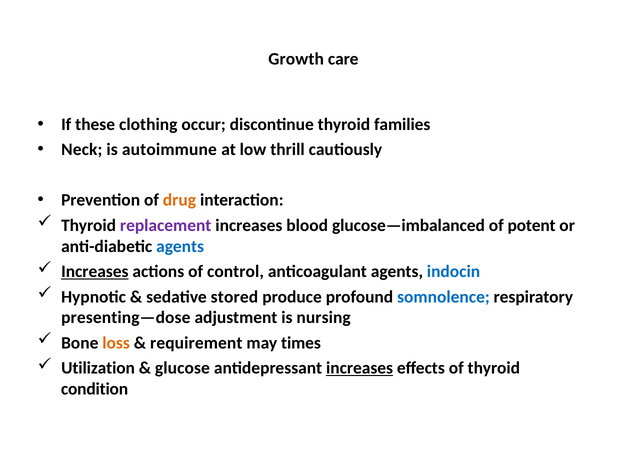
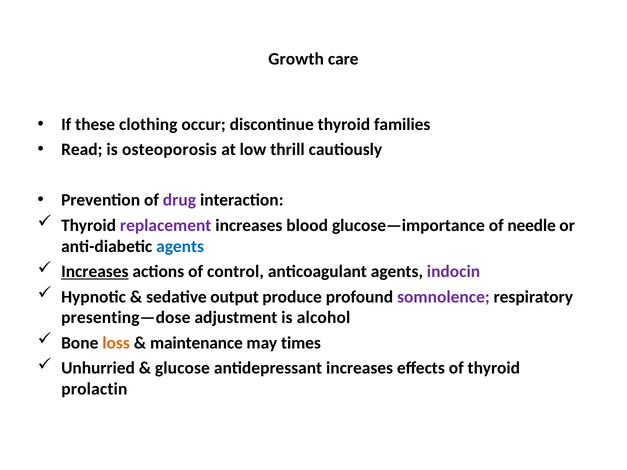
Neck: Neck -> Read
autoimmune: autoimmune -> osteoporosis
drug colour: orange -> purple
glucose—imbalanced: glucose—imbalanced -> glucose—importance
potent: potent -> needle
indocin colour: blue -> purple
stored: stored -> output
somnolence colour: blue -> purple
nursing: nursing -> alcohol
requirement: requirement -> maintenance
Utilization: Utilization -> Unhurried
increases at (360, 368) underline: present -> none
condition: condition -> prolactin
